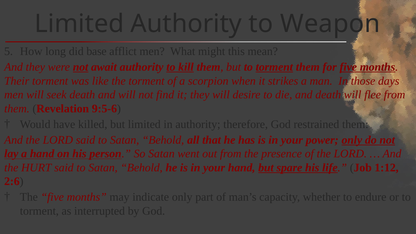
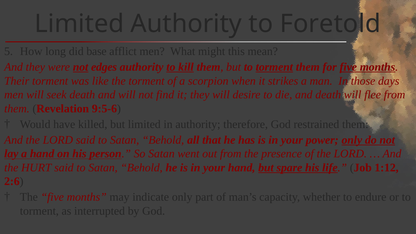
Weapon: Weapon -> Foretold
await: await -> edges
